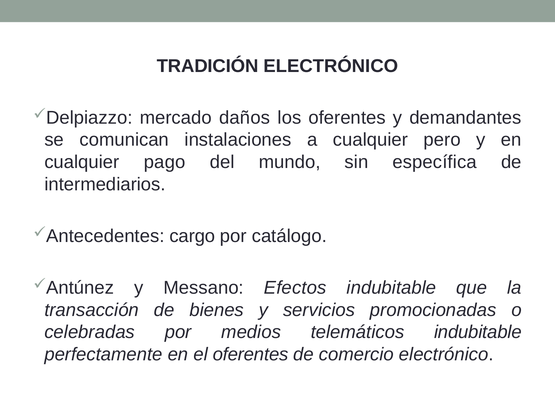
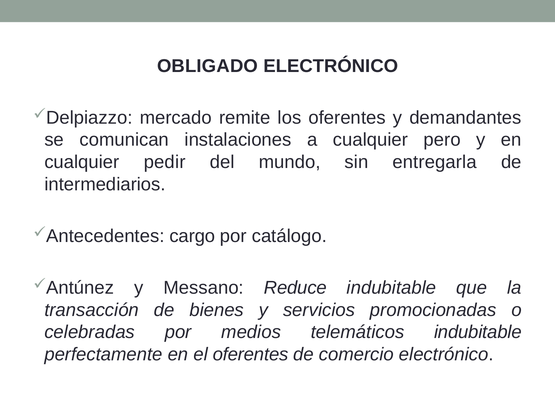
TRADICIÓN: TRADICIÓN -> OBLIGADO
daños: daños -> remite
pago: pago -> pedir
específica: específica -> entregarla
Efectos: Efectos -> Reduce
